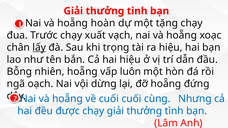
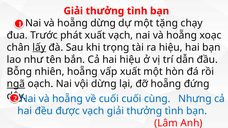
hoẵng hoàn: hoàn -> dừng
Trước chạy: chạy -> phát
vấp luôn: luôn -> xuất
ngã underline: none -> present
được chạy: chạy -> vạch
